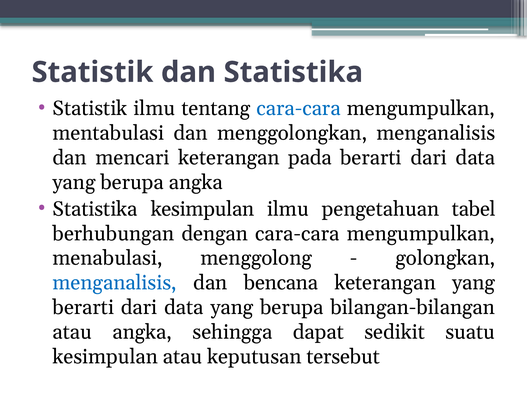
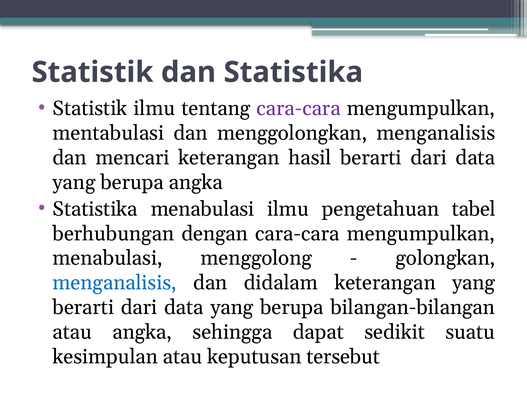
cara-cara at (299, 109) colour: blue -> purple
pada: pada -> hasil
Statistika kesimpulan: kesimpulan -> menabulasi
bencana: bencana -> didalam
